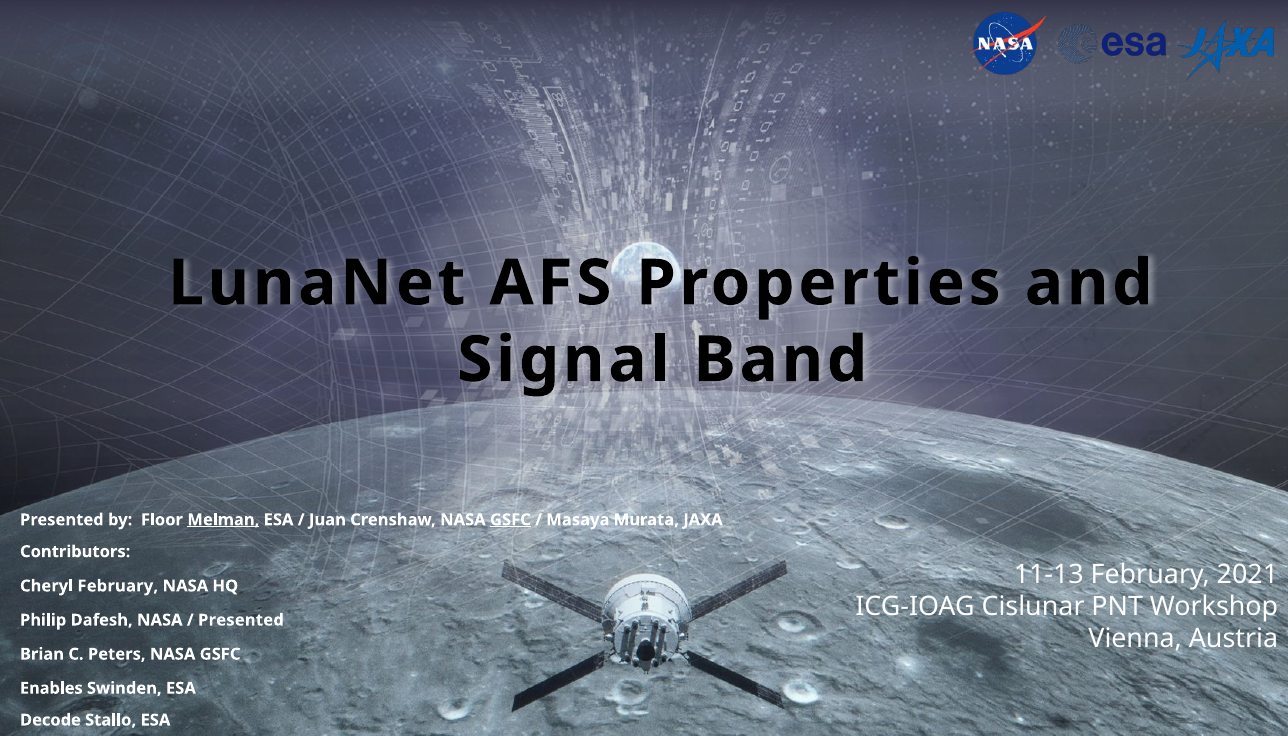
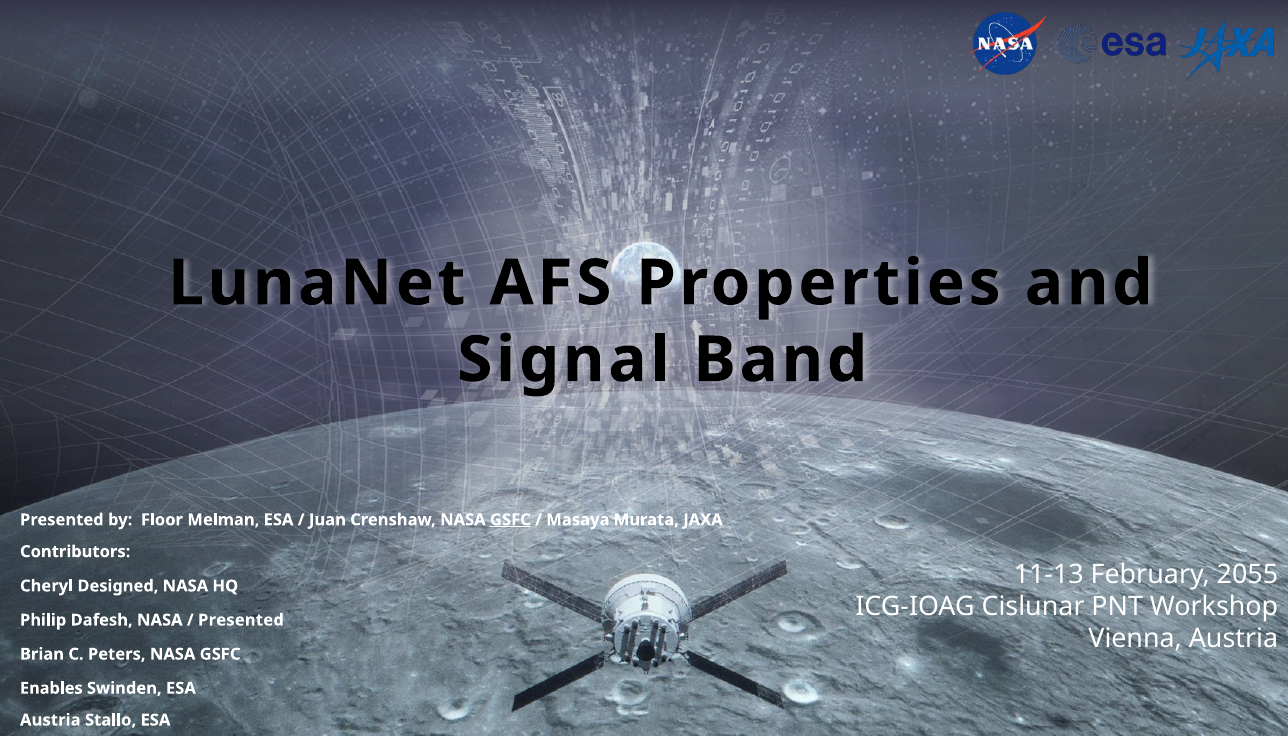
Melman underline: present -> none
2021: 2021 -> 2055
Cheryl February: February -> Designed
Decode at (50, 720): Decode -> Austria
